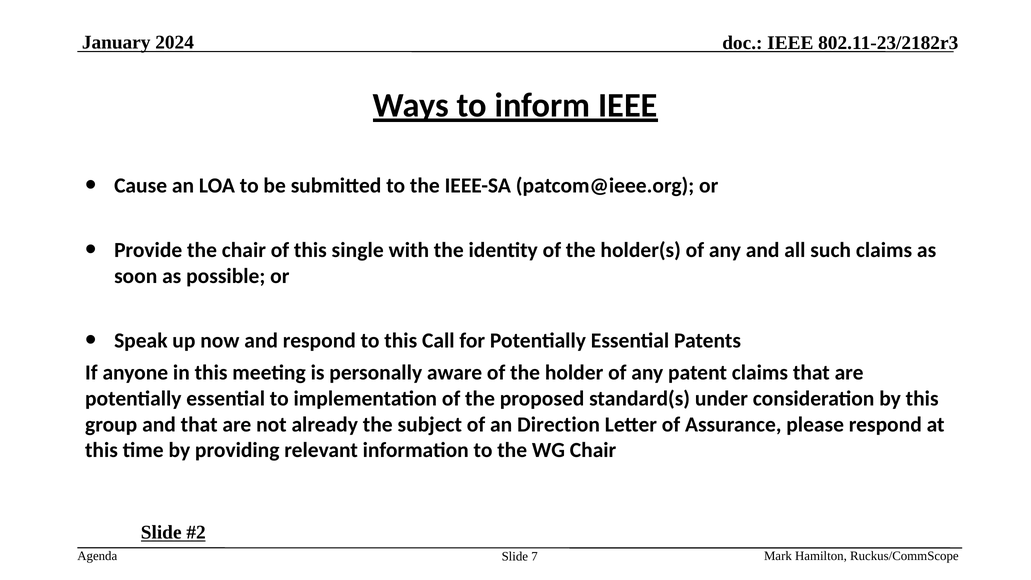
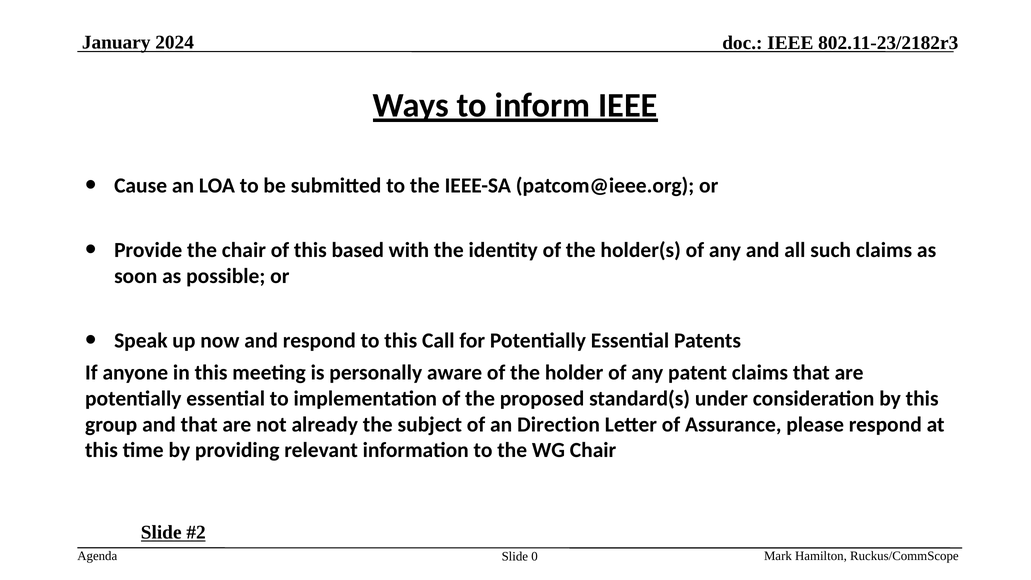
single: single -> based
7: 7 -> 0
